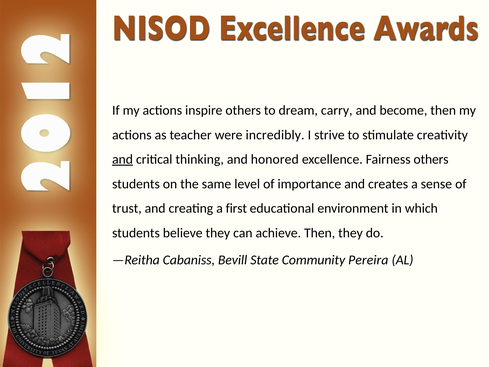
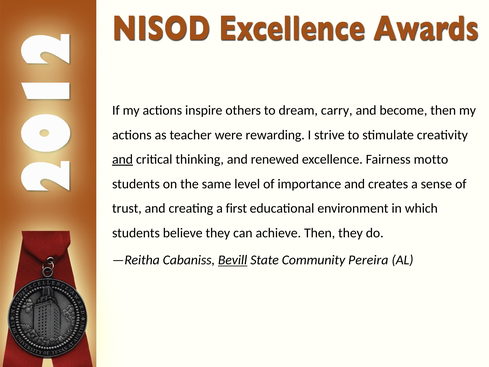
incredibly: incredibly -> rewarding
honored: honored -> renewed
Fairness others: others -> motto
Bevill underline: none -> present
